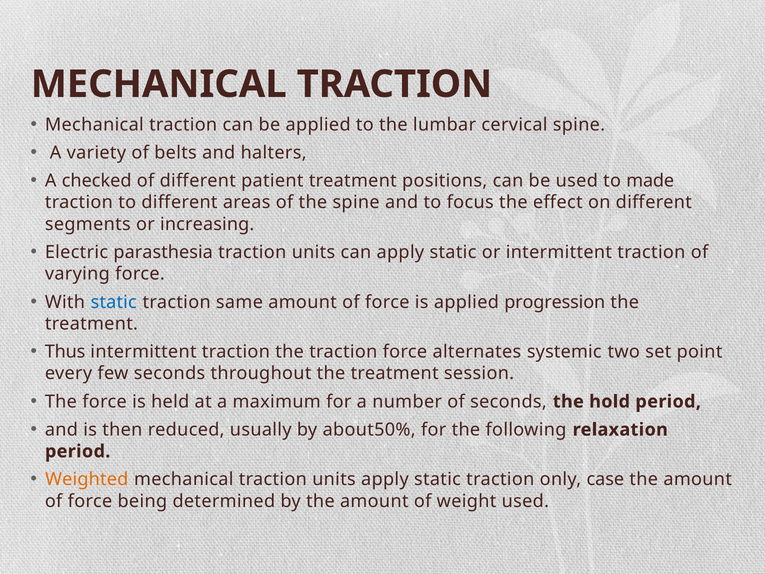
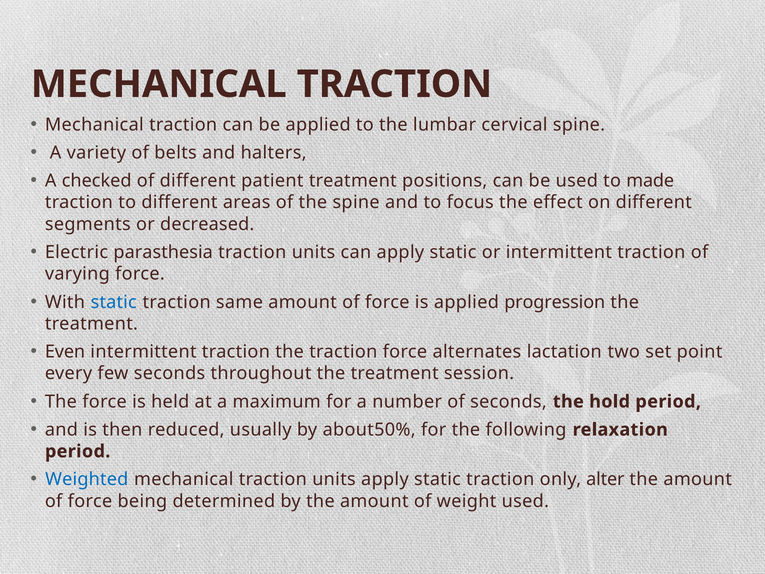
increasing: increasing -> decreased
Thus: Thus -> Even
systemic: systemic -> lactation
Weighted colour: orange -> blue
case: case -> alter
